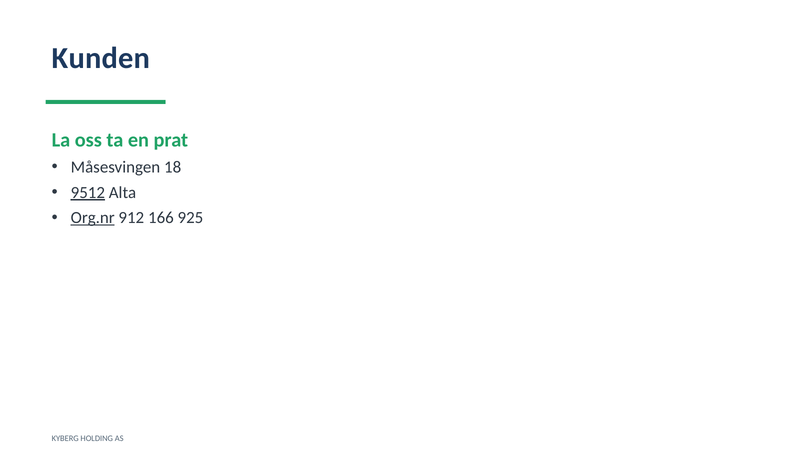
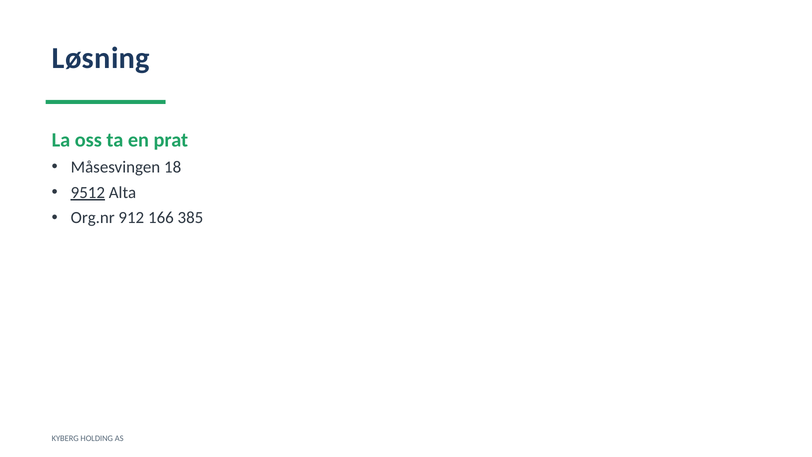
Kunden: Kunden -> Løsning
Org.nr underline: present -> none
925: 925 -> 385
